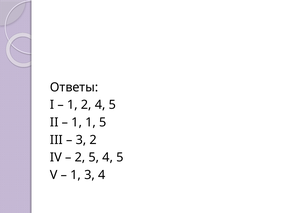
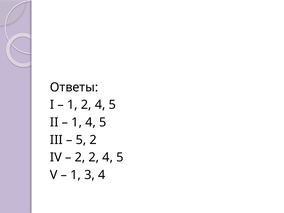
1 1: 1 -> 4
3 at (81, 140): 3 -> 5
2 5: 5 -> 2
